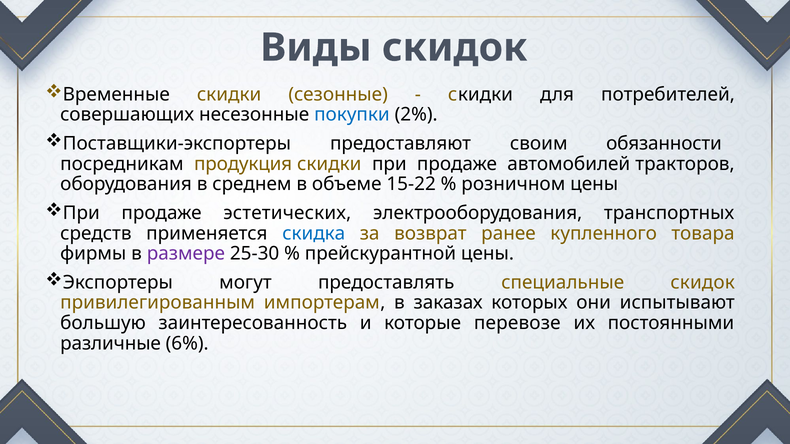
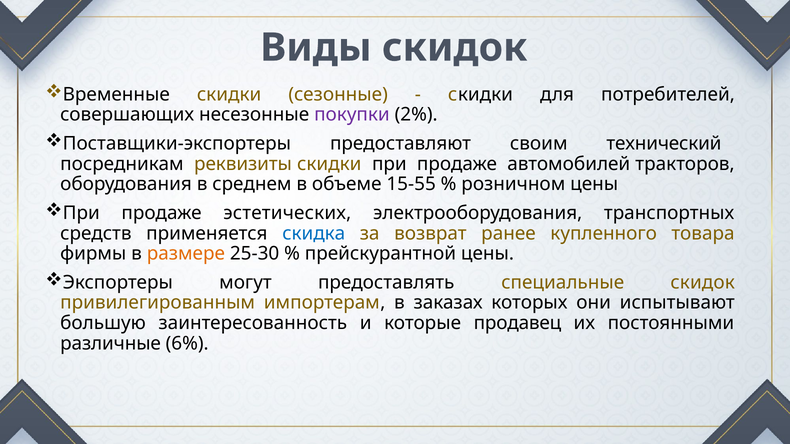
покупки colour: blue -> purple
обязанности: обязанности -> технический
продукция: продукция -> реквизиты
15-22: 15-22 -> 15-55
размере colour: purple -> orange
перевозе: перевозе -> продавец
